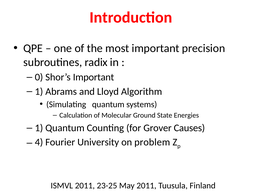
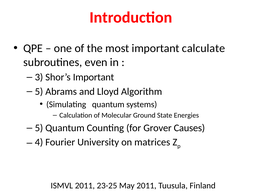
precision: precision -> calculate
radix: radix -> even
0: 0 -> 3
1 at (39, 92): 1 -> 5
1 at (39, 128): 1 -> 5
problem: problem -> matrices
